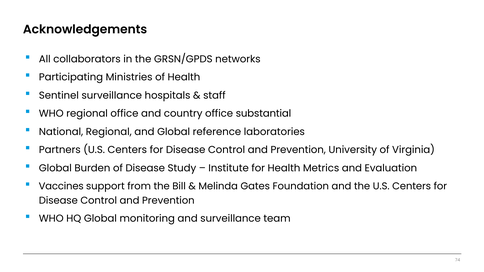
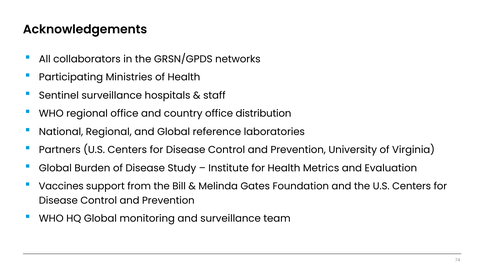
substantial: substantial -> distribution
